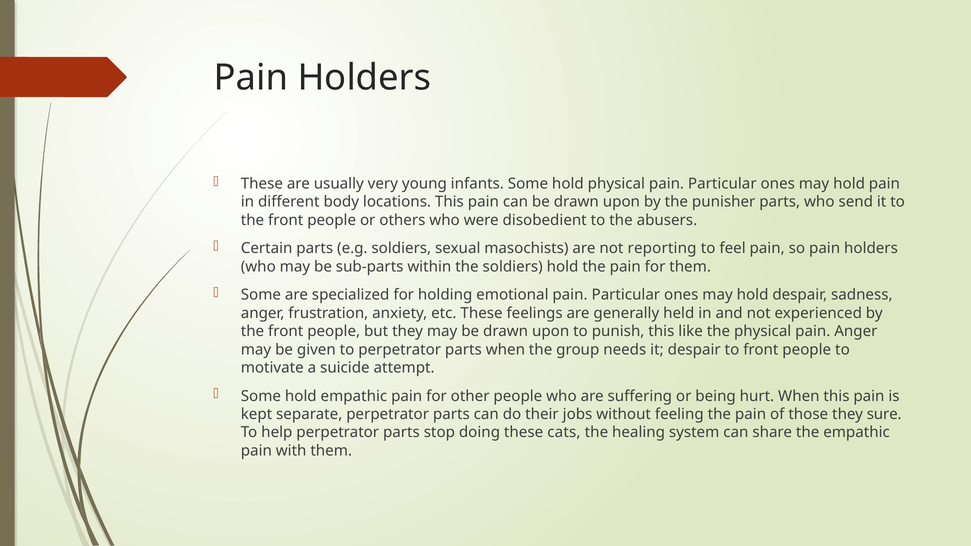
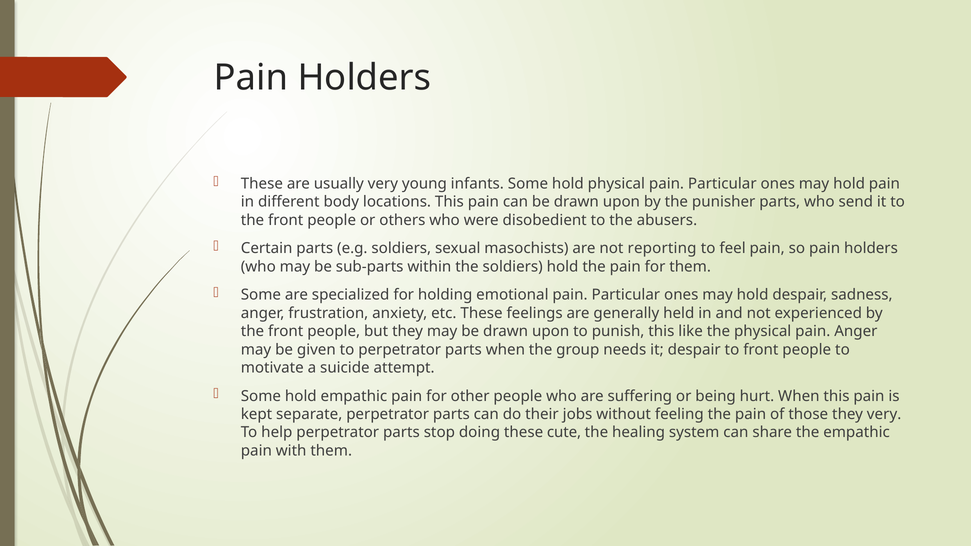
they sure: sure -> very
cats: cats -> cute
